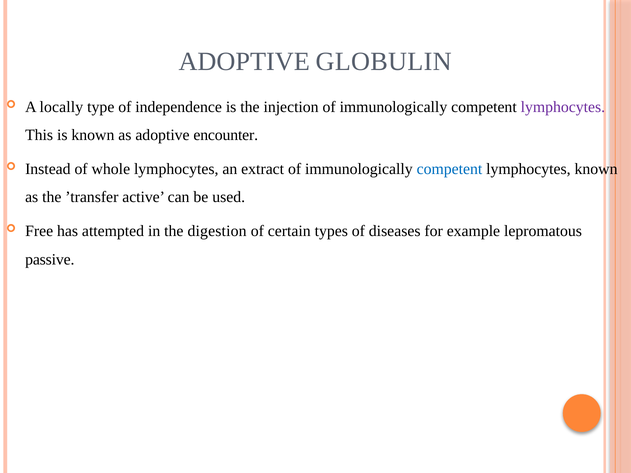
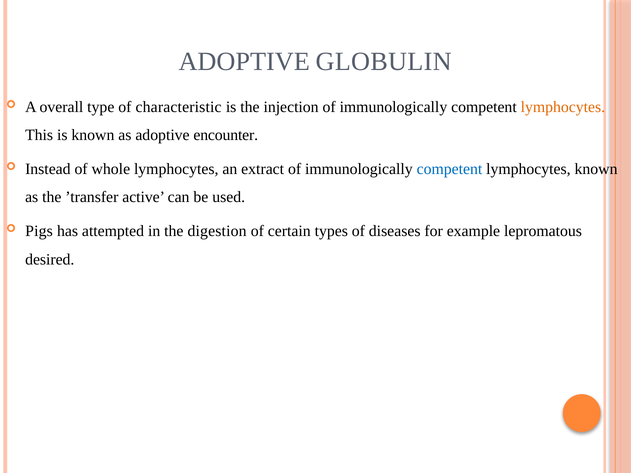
locally: locally -> overall
independence: independence -> characteristic
lymphocytes at (563, 107) colour: purple -> orange
Free: Free -> Pigs
passive: passive -> desired
